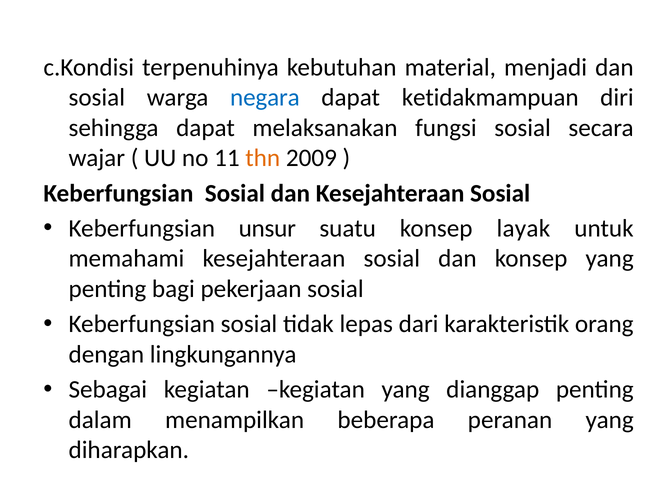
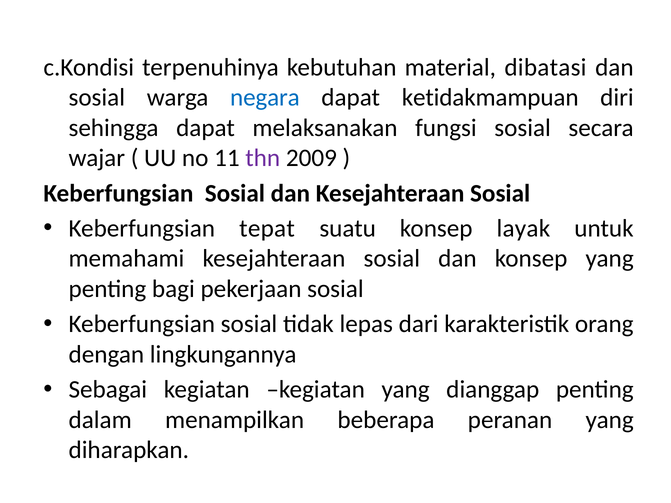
menjadi: menjadi -> dibatasi
thn colour: orange -> purple
unsur: unsur -> tepat
